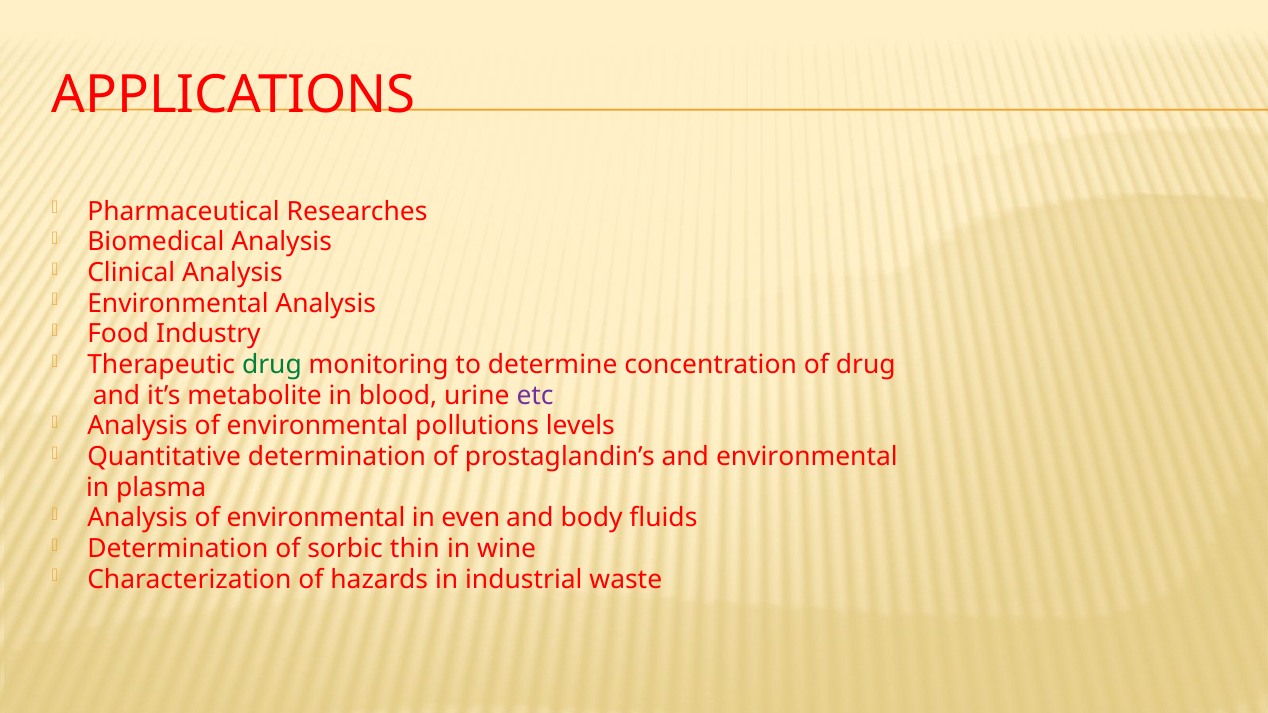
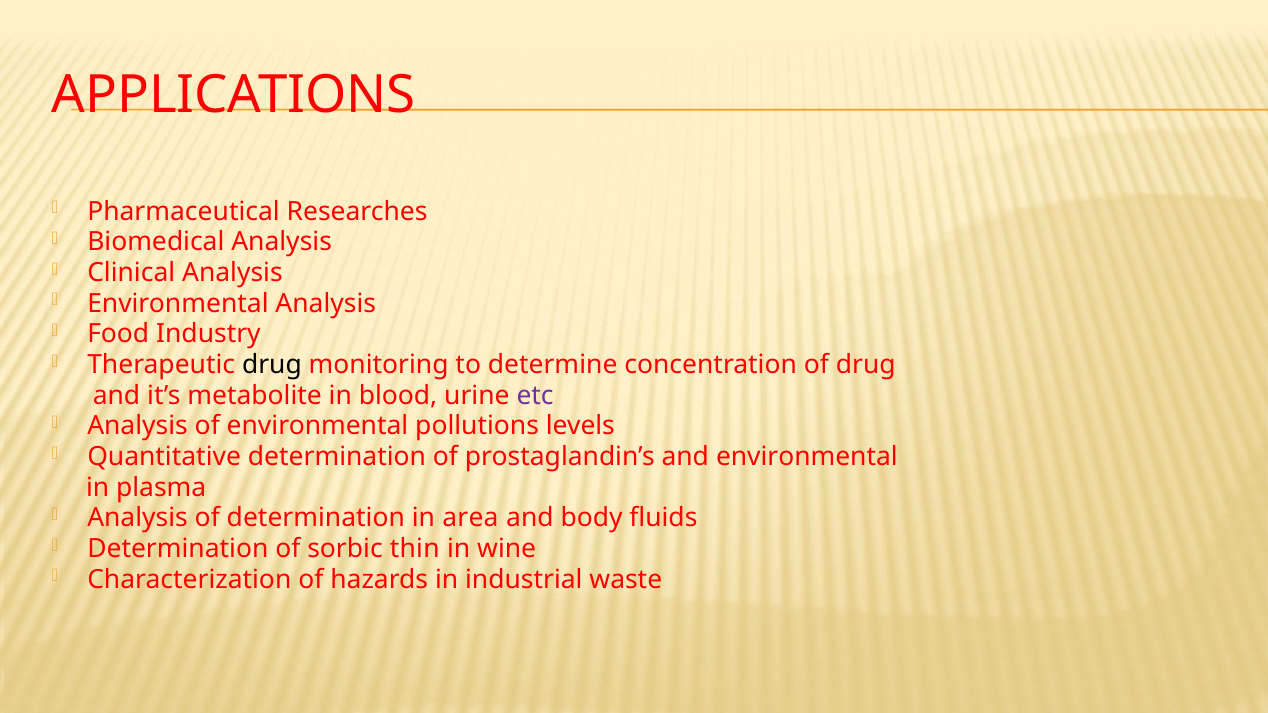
drug at (272, 365) colour: green -> black
environmental at (316, 518): environmental -> determination
even: even -> area
